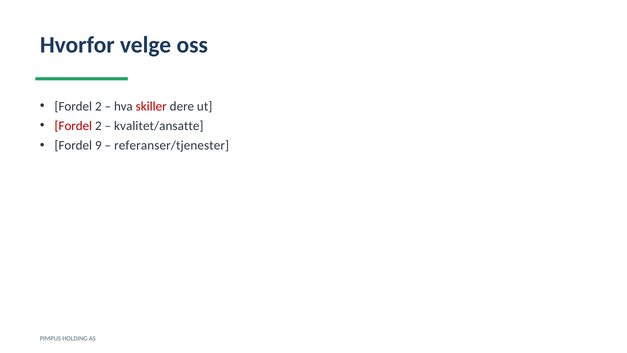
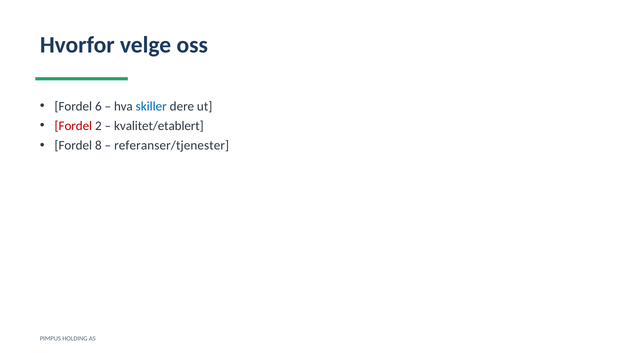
2 at (98, 106): 2 -> 6
skiller colour: red -> blue
kvalitet/ansatte: kvalitet/ansatte -> kvalitet/etablert
9: 9 -> 8
